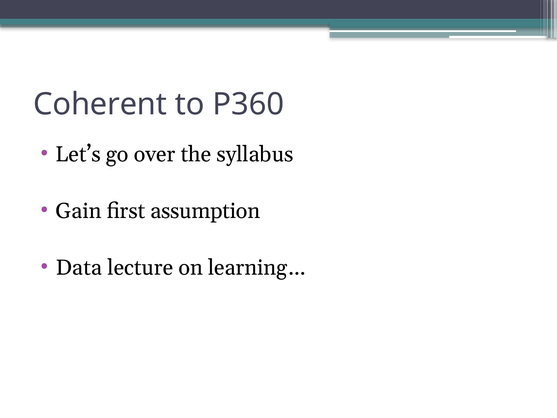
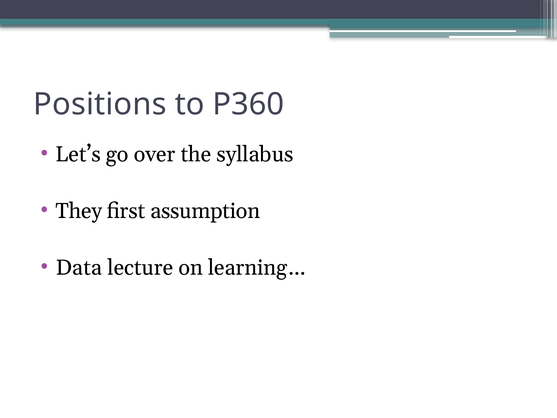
Coherent: Coherent -> Positions
Gain: Gain -> They
